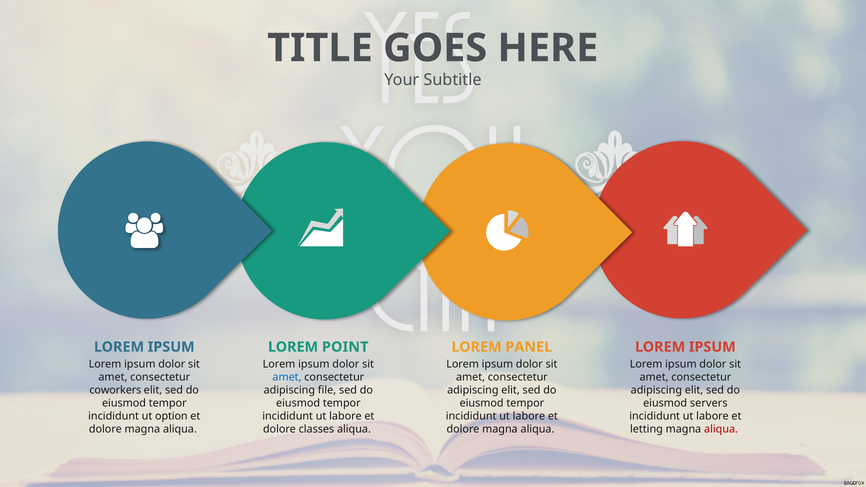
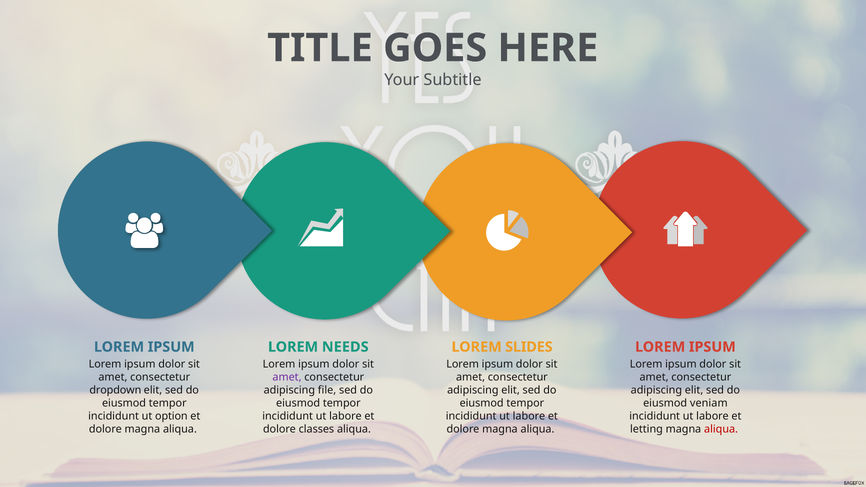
POINT: POINT -> NEEDS
PANEL: PANEL -> SLIDES
amet at (287, 377) colour: blue -> purple
coworkers: coworkers -> dropdown
servers: servers -> veniam
